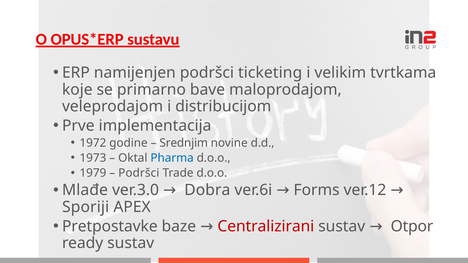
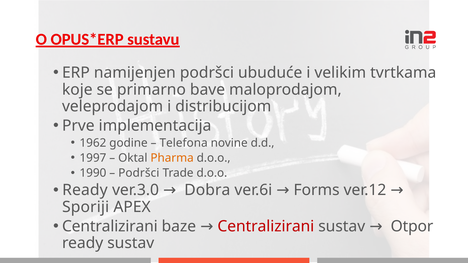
ticketing: ticketing -> ubuduće
1972: 1972 -> 1962
Srednjim: Srednjim -> Telefona
1973: 1973 -> 1997
Pharma colour: blue -> orange
1979: 1979 -> 1990
Mlađe at (85, 190): Mlađe -> Ready
Pretpostavke at (110, 226): Pretpostavke -> Centralizirani
